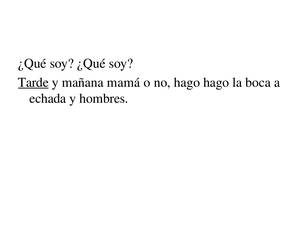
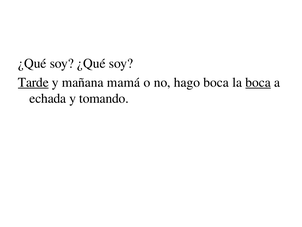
hago hago: hago -> boca
boca at (258, 82) underline: none -> present
hombres: hombres -> tomando
